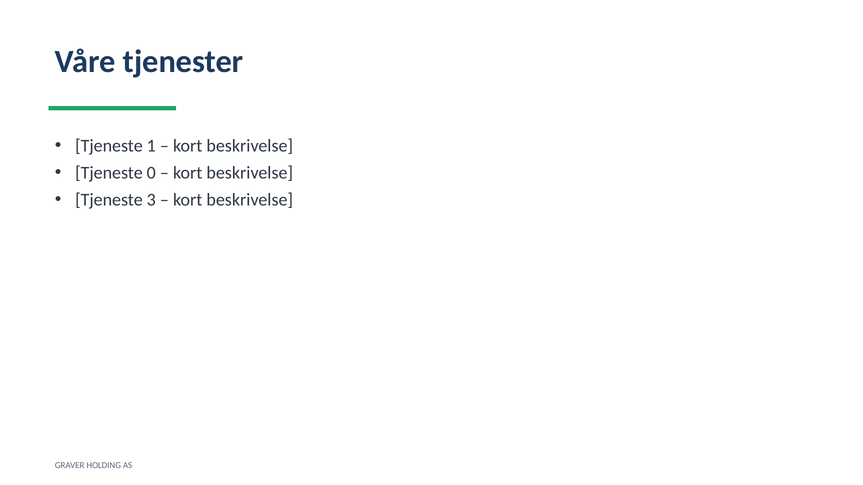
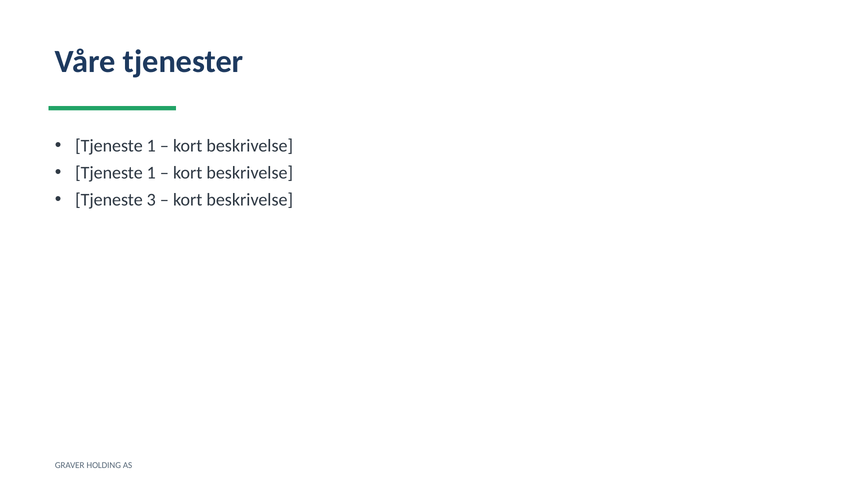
0 at (151, 173): 0 -> 1
